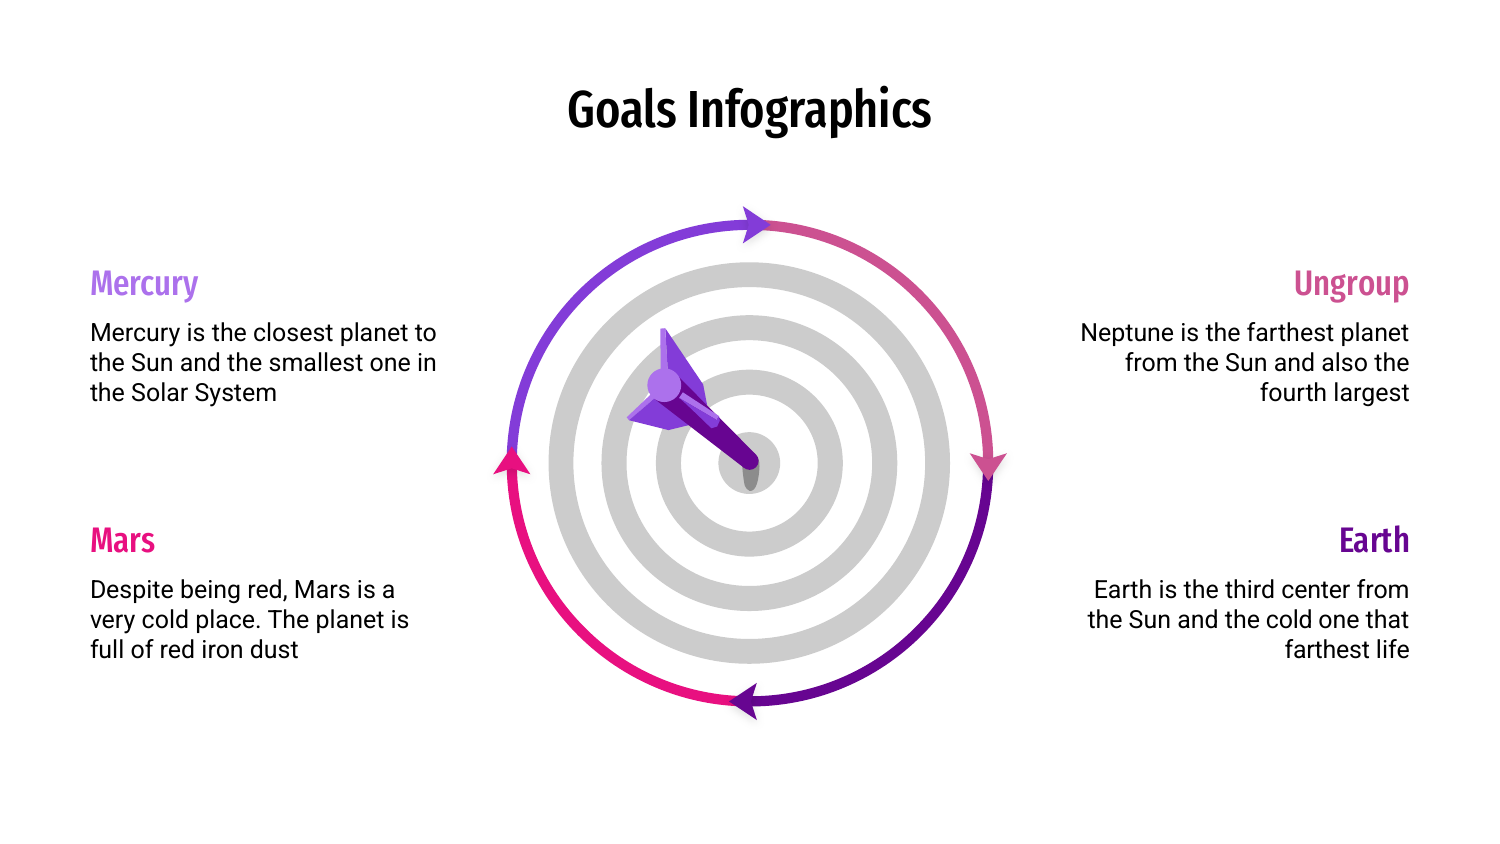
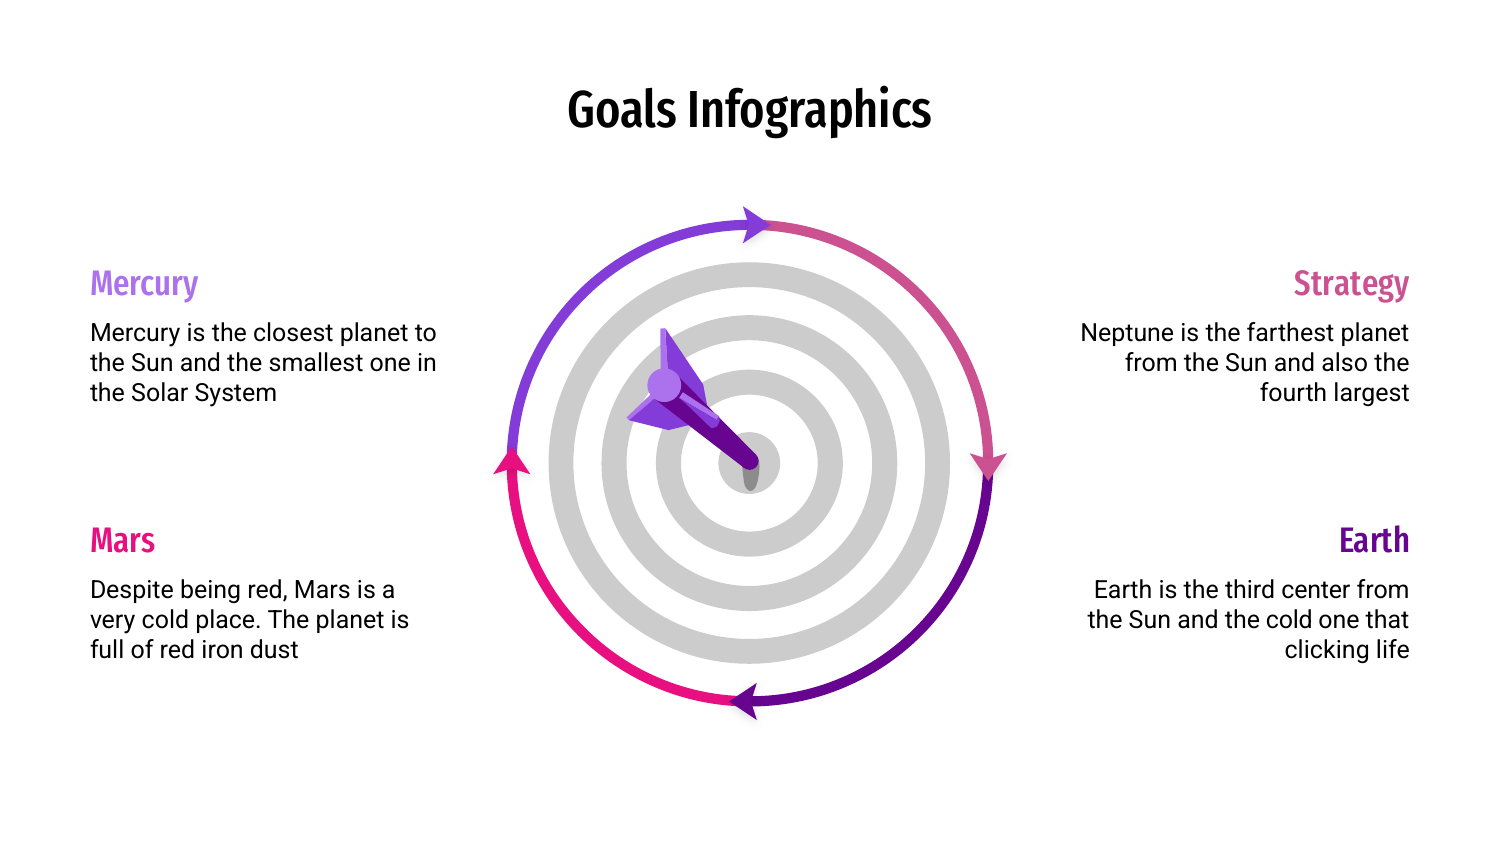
Ungroup: Ungroup -> Strategy
farthest at (1327, 650): farthest -> clicking
